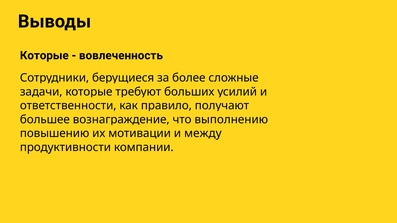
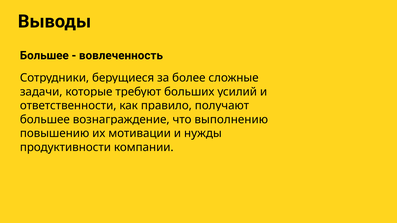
Которые at (44, 56): Которые -> Большее
между: между -> нужды
